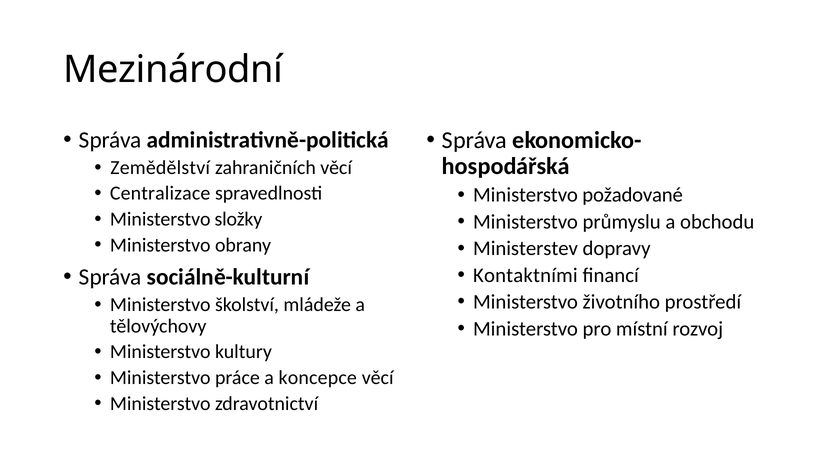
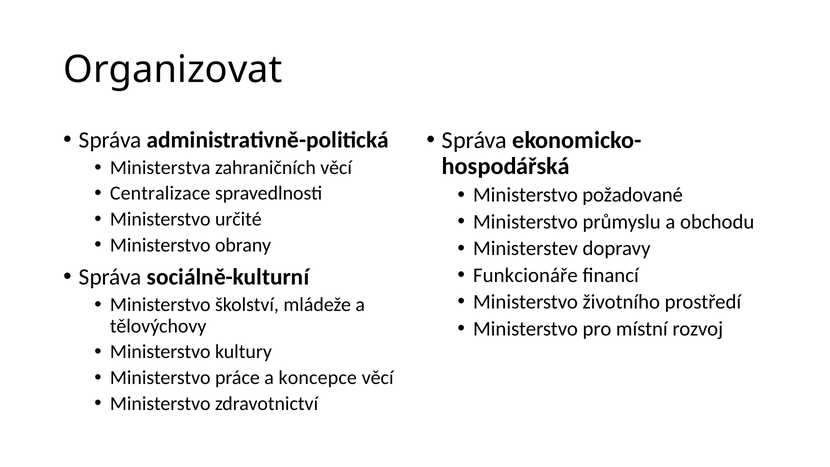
Mezinárodní: Mezinárodní -> Organizovat
Zemědělství: Zemědělství -> Ministerstva
složky: složky -> určité
Kontaktními: Kontaktními -> Funkcionáře
